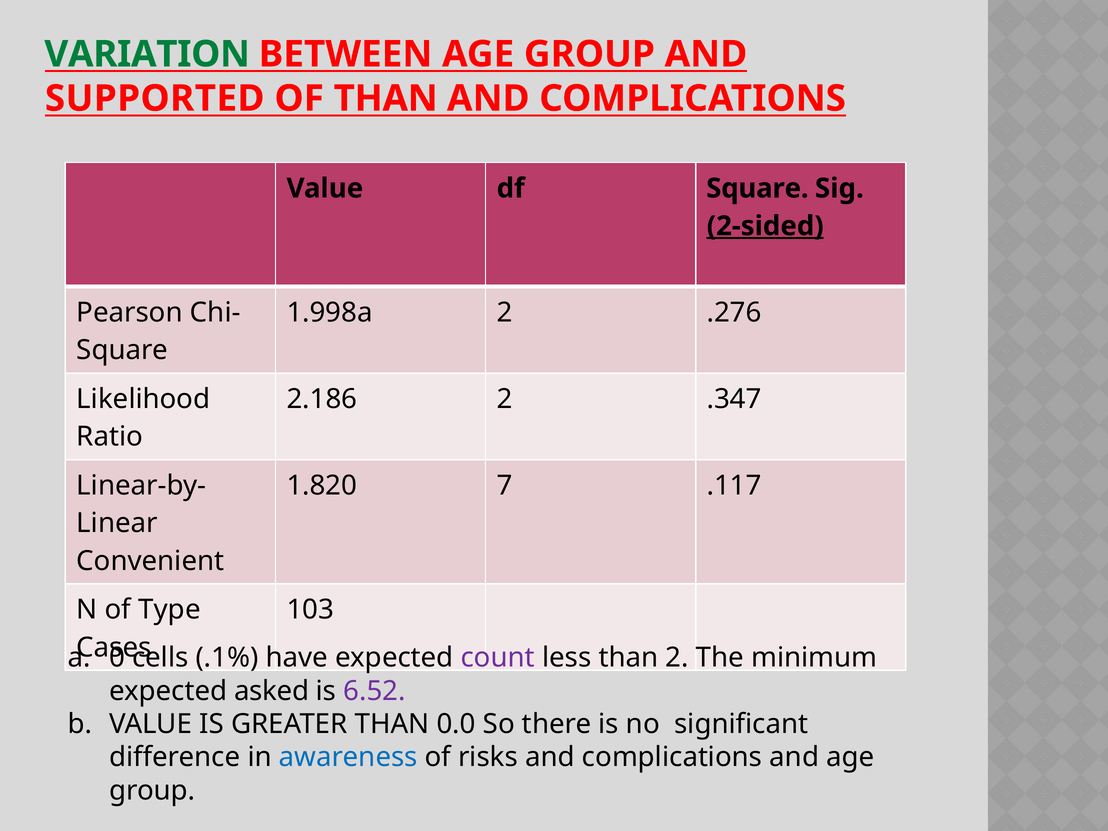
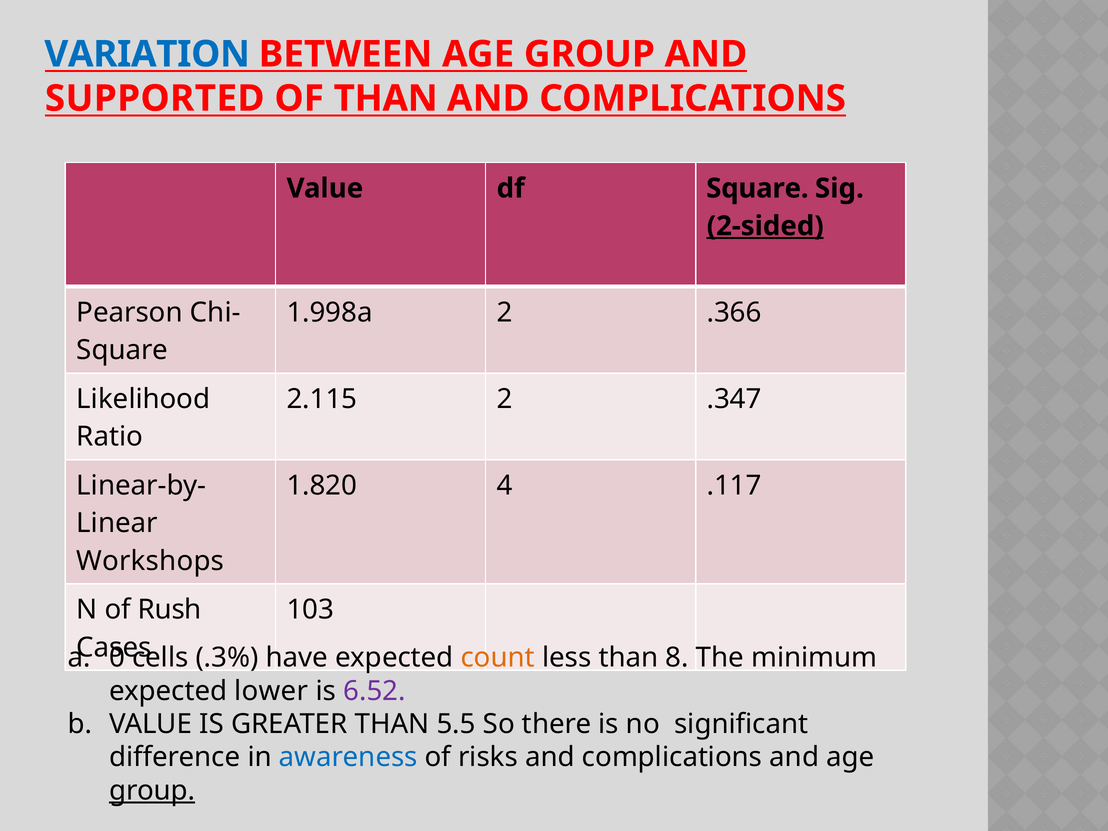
VARIATION colour: green -> blue
.276: .276 -> .366
2.186: 2.186 -> 2.115
7: 7 -> 4
Convenient: Convenient -> Workshops
Type: Type -> Rush
.1%: .1% -> .3%
count colour: purple -> orange
than 2: 2 -> 8
asked: asked -> lower
0.0: 0.0 -> 5.5
group at (152, 791) underline: none -> present
